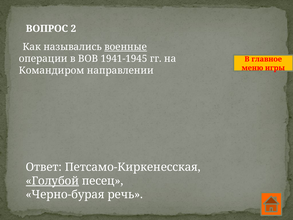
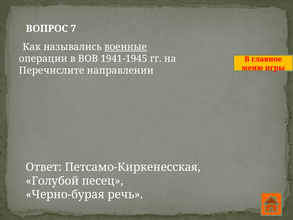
2: 2 -> 7
Командиром: Командиром -> Перечислите
Голубой underline: present -> none
